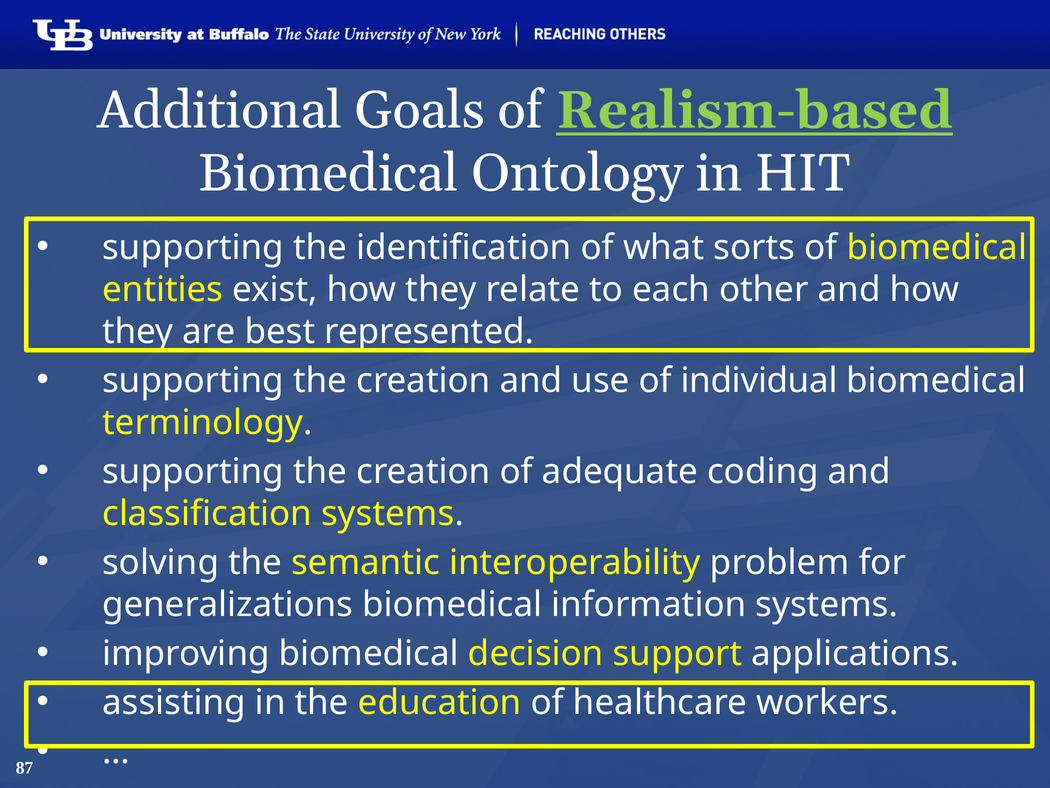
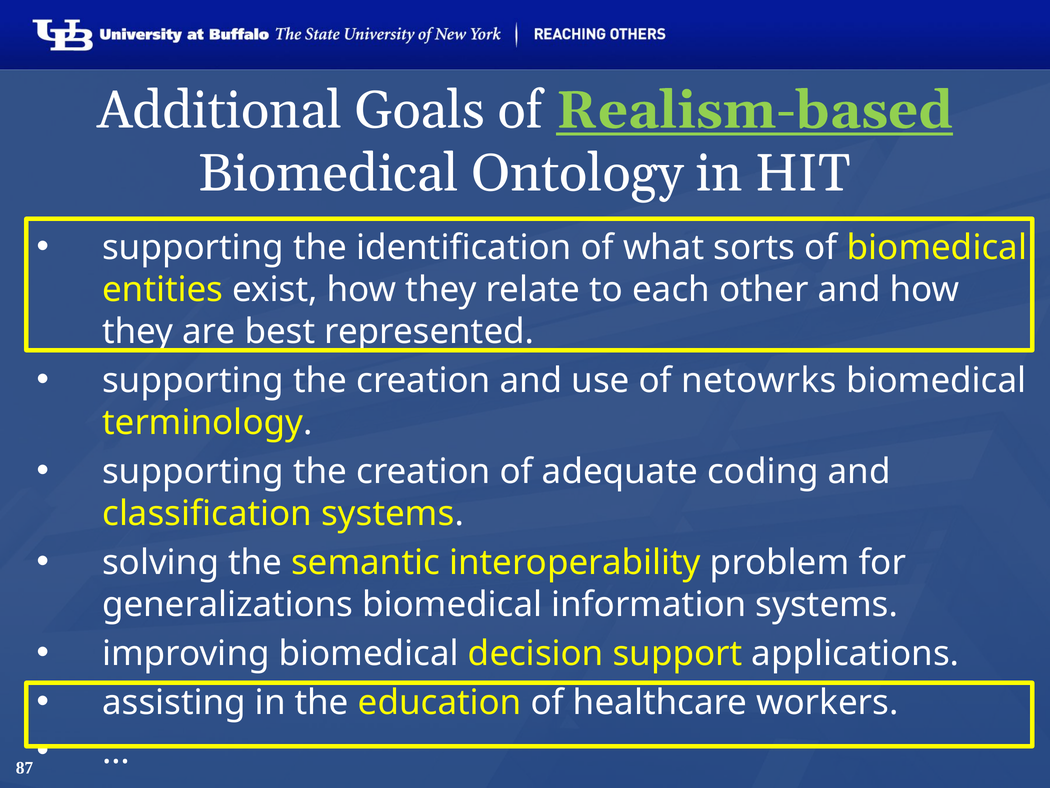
individual: individual -> netowrks
